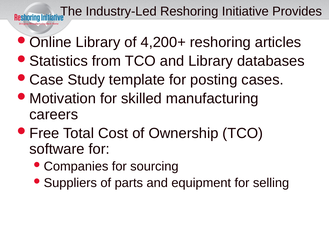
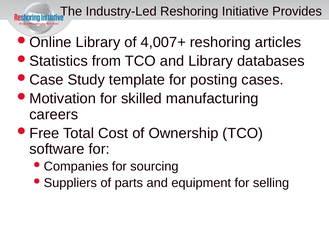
4,200+: 4,200+ -> 4,007+
